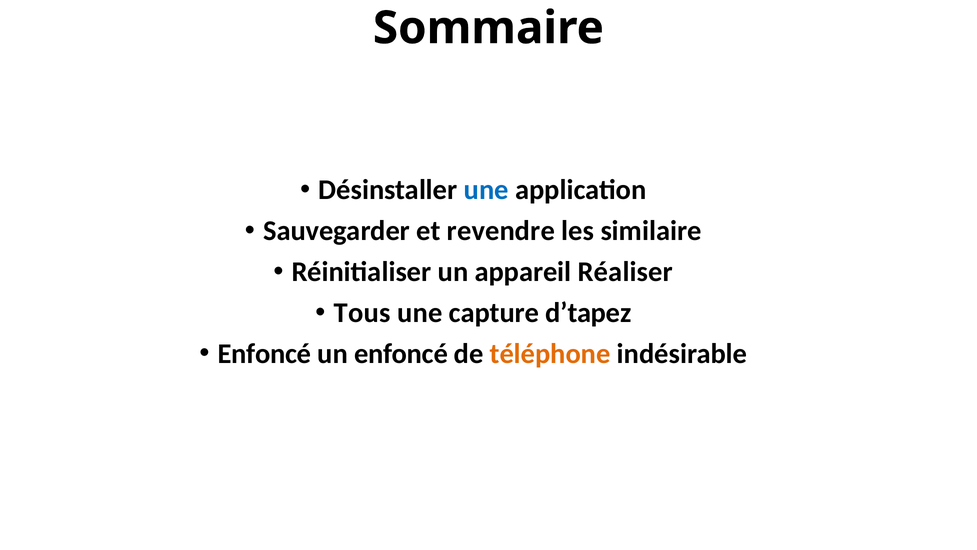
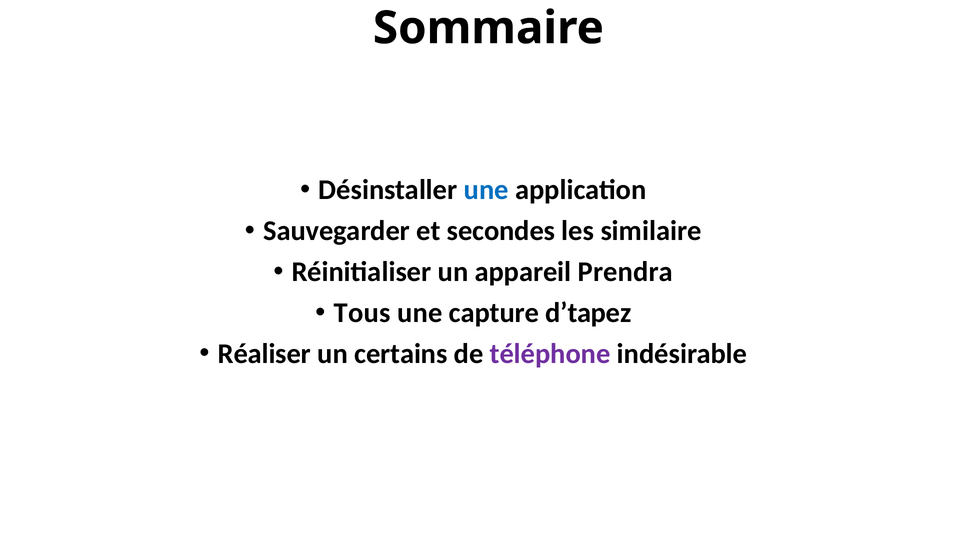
revendre: revendre -> secondes
Réaliser: Réaliser -> Prendra
Enfoncé at (264, 353): Enfoncé -> Réaliser
un enfoncé: enfoncé -> certains
téléphone colour: orange -> purple
